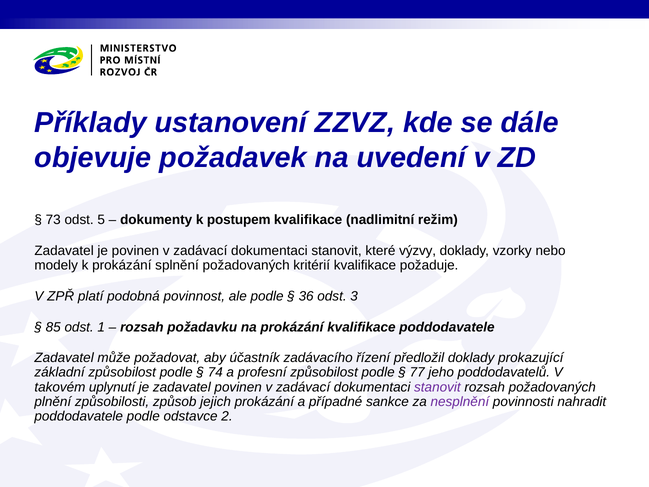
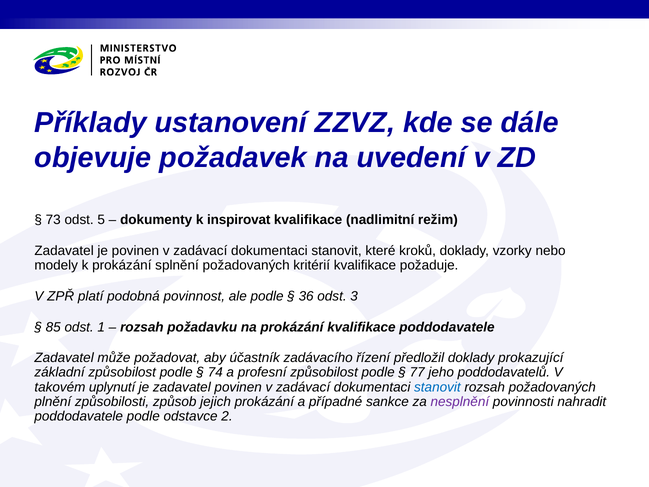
postupem: postupem -> inspirovat
výzvy: výzvy -> kroků
stanovit at (437, 387) colour: purple -> blue
